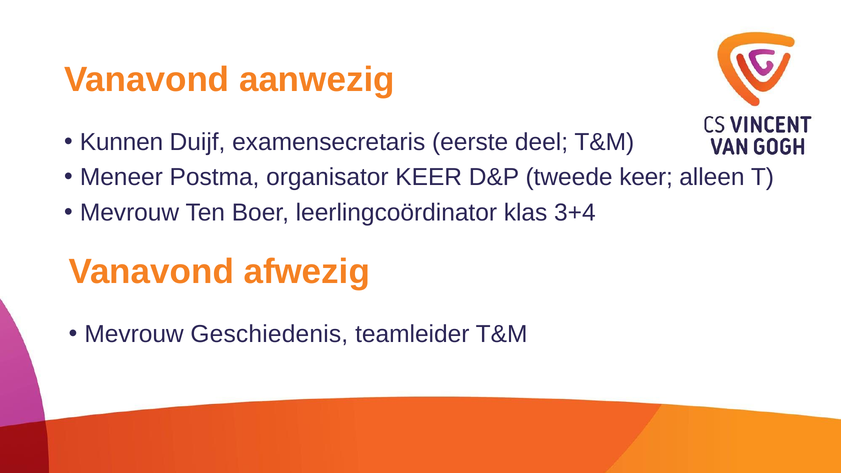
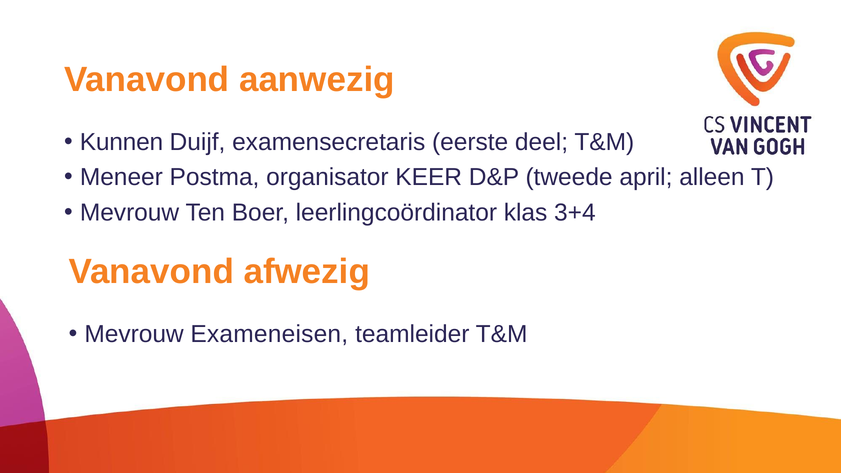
tweede keer: keer -> april
Geschiedenis: Geschiedenis -> Exameneisen
